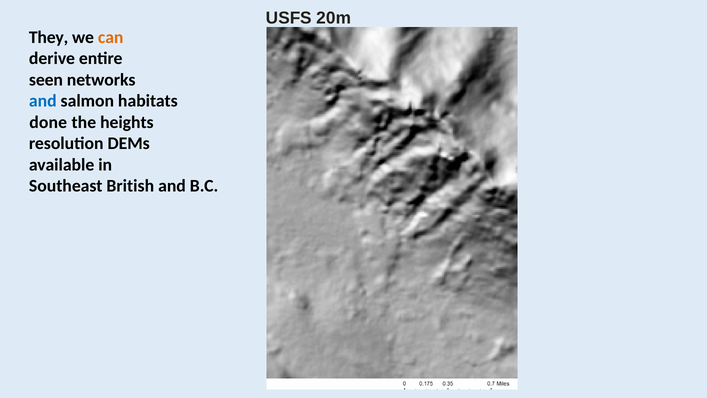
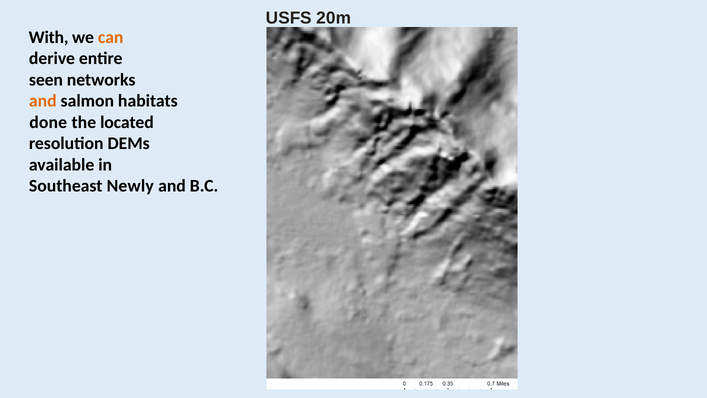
They: They -> With
and at (43, 101) colour: blue -> orange
heights: heights -> located
British: British -> Newly
